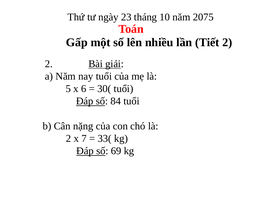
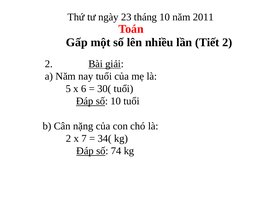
2075: 2075 -> 2011
số 84: 84 -> 10
33(: 33( -> 34(
69: 69 -> 74
